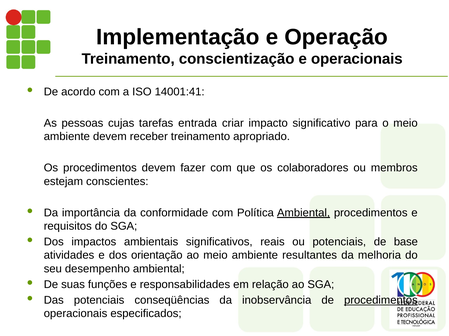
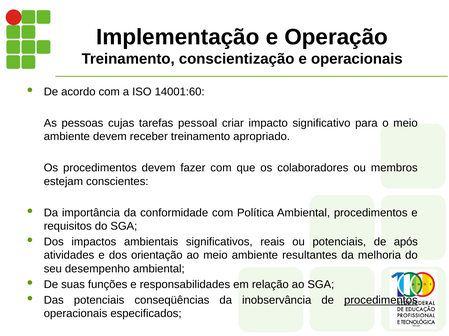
14001:41: 14001:41 -> 14001:60
entrada: entrada -> pessoal
Ambiental at (304, 213) underline: present -> none
base: base -> após
